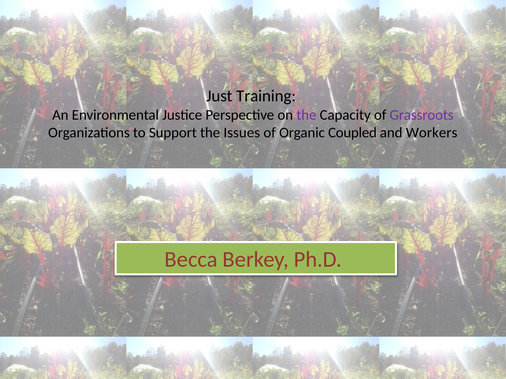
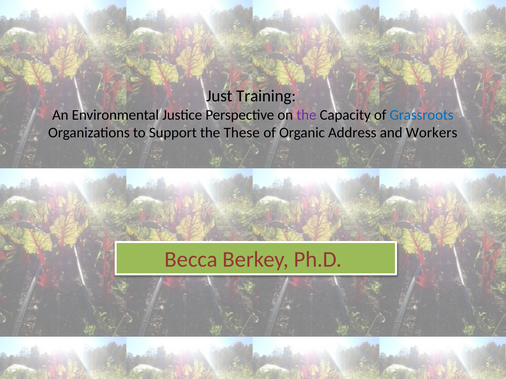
Grassroots colour: purple -> blue
Issues: Issues -> These
Coupled: Coupled -> Address
